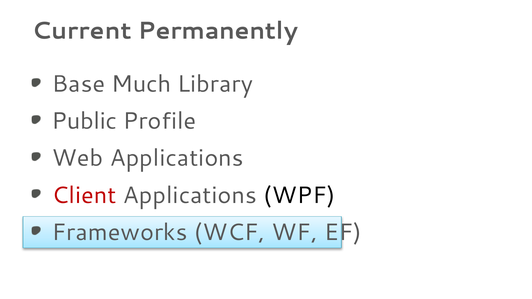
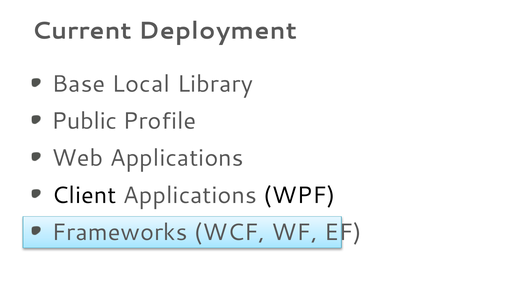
Permanently: Permanently -> Deployment
Much: Much -> Local
Client colour: red -> black
